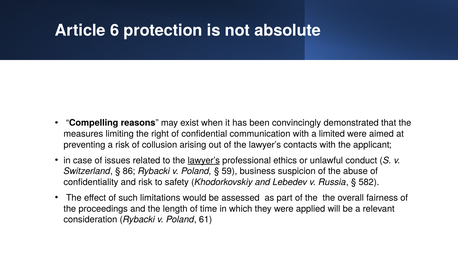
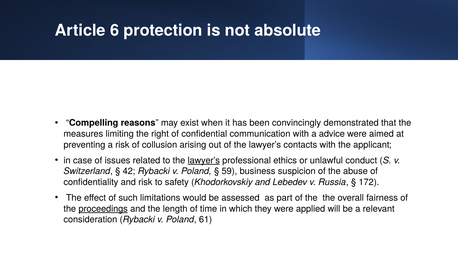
limited: limited -> advice
86: 86 -> 42
582: 582 -> 172
proceedings underline: none -> present
